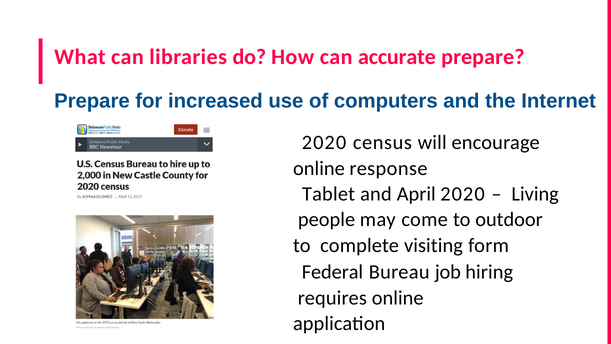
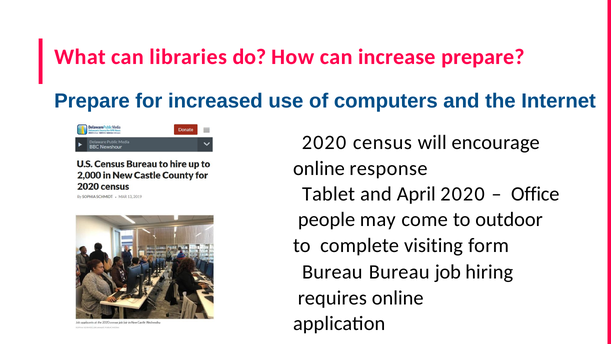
accurate: accurate -> increase
Living: Living -> Office
Federal at (332, 272): Federal -> Bureau
